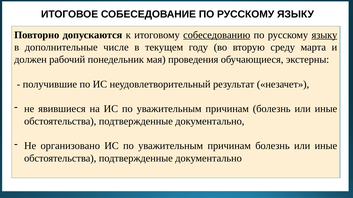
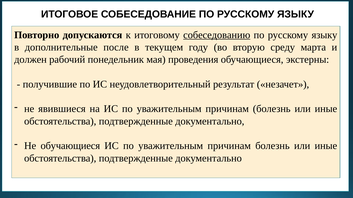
языку at (324, 35) underline: present -> none
числе: числе -> после
Не организовано: организовано -> обучающиеся
